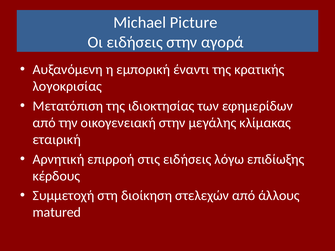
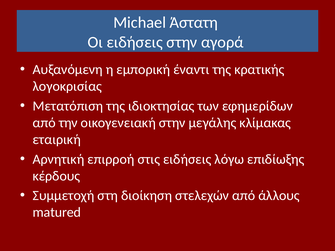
Picture: Picture -> Άστατη
